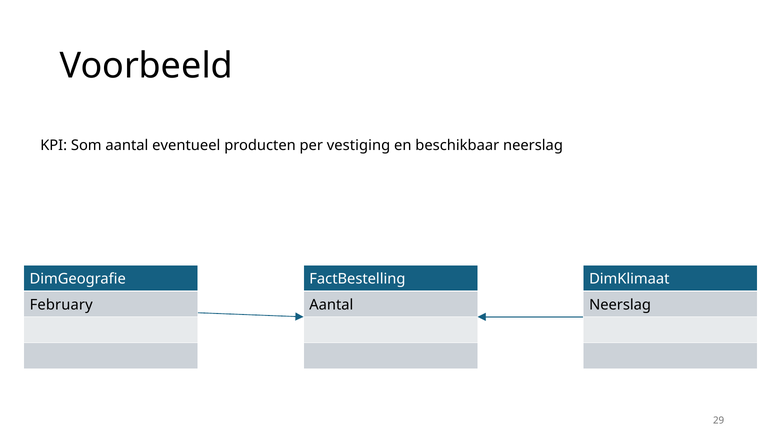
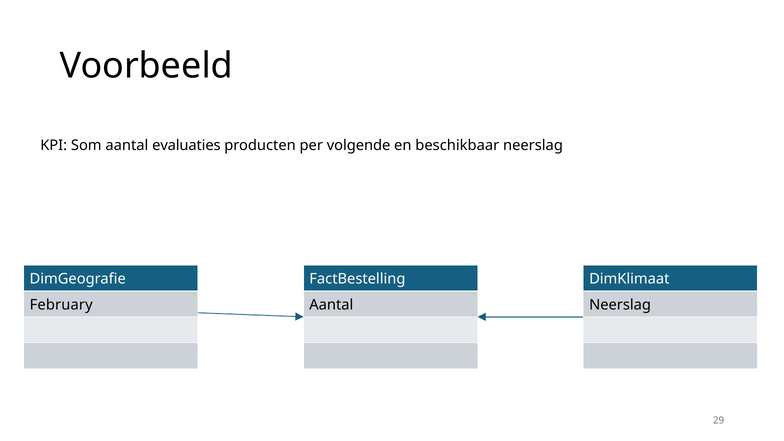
eventueel: eventueel -> evaluaties
vestiging: vestiging -> volgende
